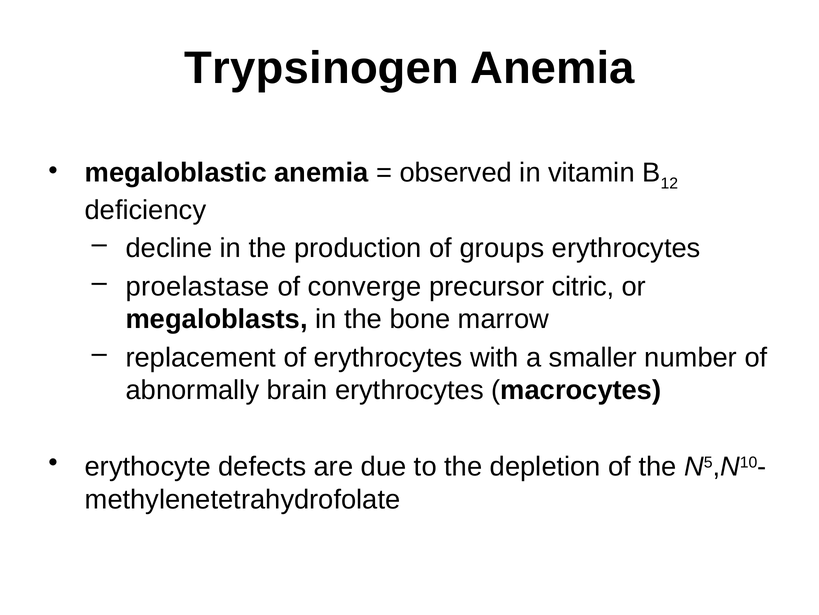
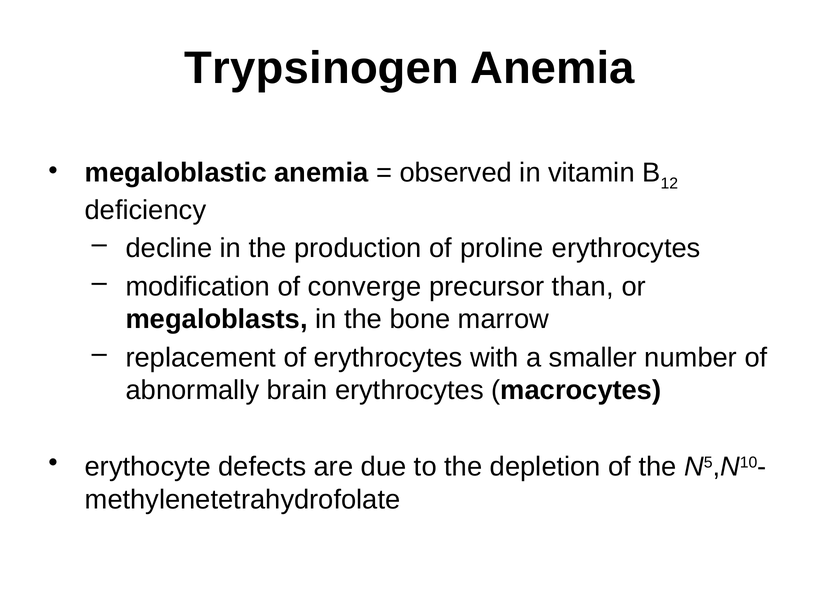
groups: groups -> proline
proelastase: proelastase -> modification
citric: citric -> than
